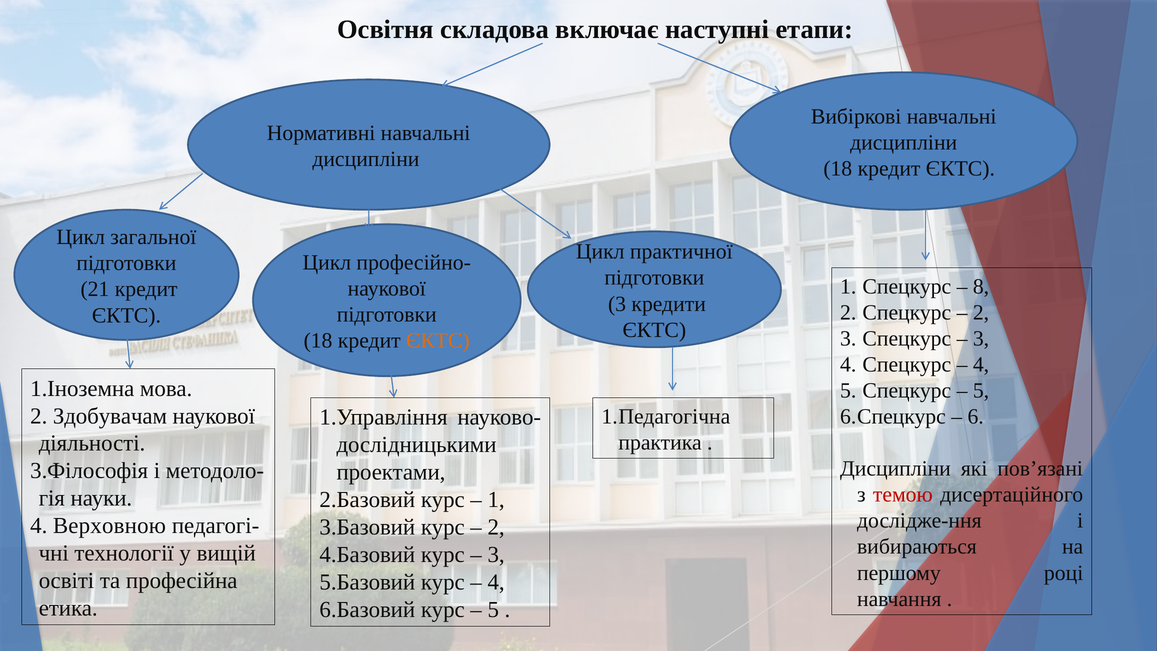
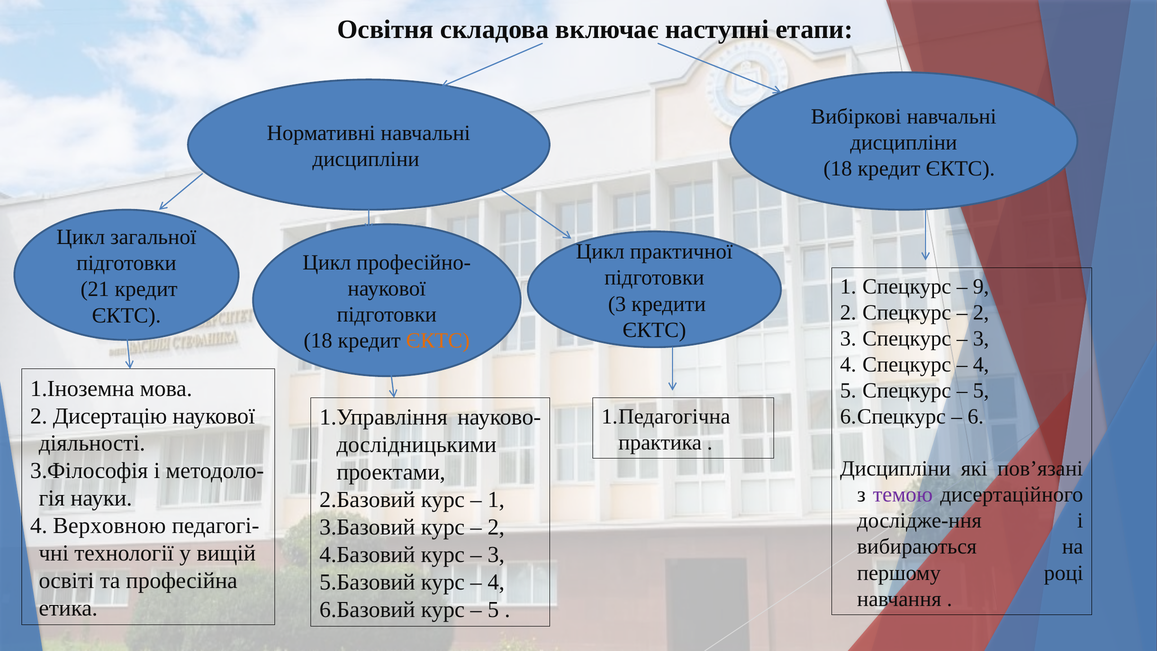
8: 8 -> 9
Здобувачам: Здобувачам -> Дисертацію
темою colour: red -> purple
